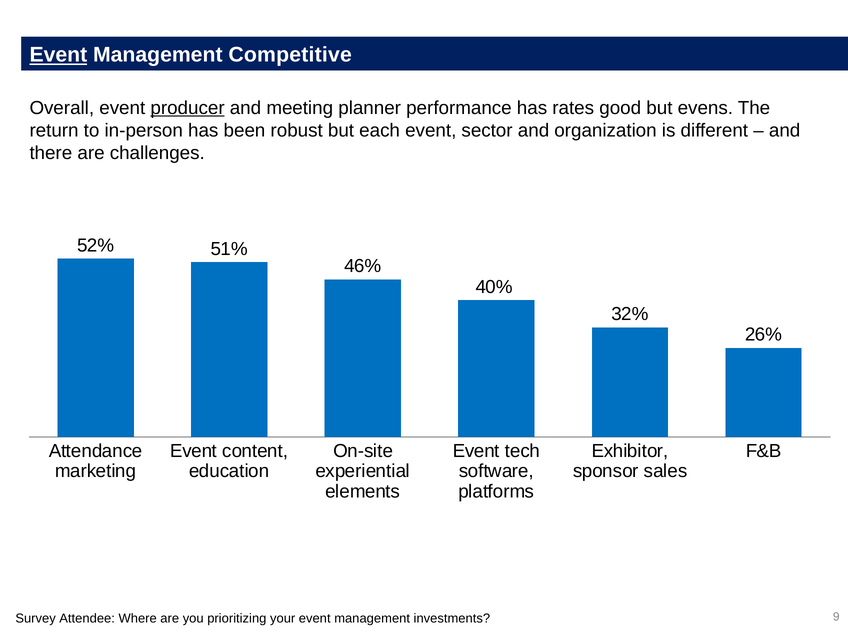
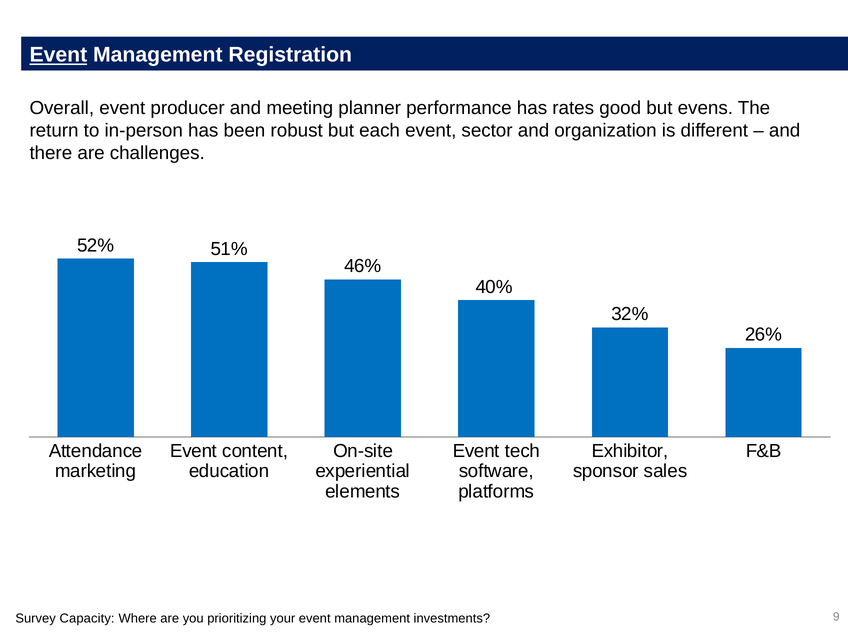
Competitive: Competitive -> Registration
producer underline: present -> none
Attendee: Attendee -> Capacity
